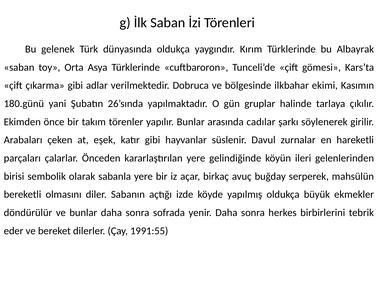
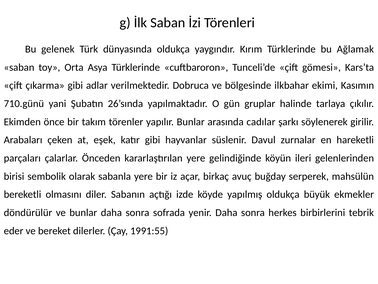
Albayrak: Albayrak -> Ağlamak
180.günü: 180.günü -> 710.günü
